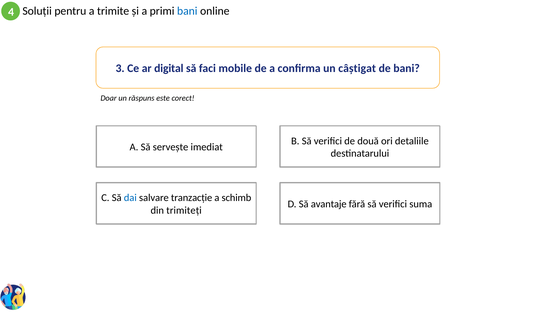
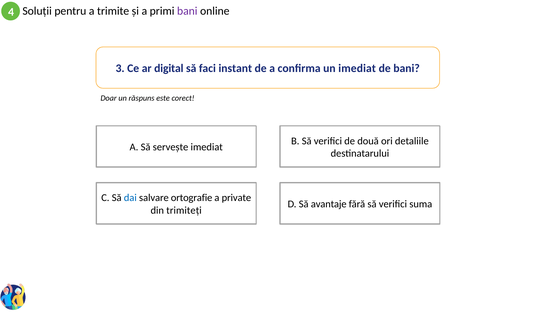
bani at (187, 11) colour: blue -> purple
mobile: mobile -> instant
un câștigat: câștigat -> imediat
tranzacție: tranzacție -> ortografie
schimb: schimb -> private
